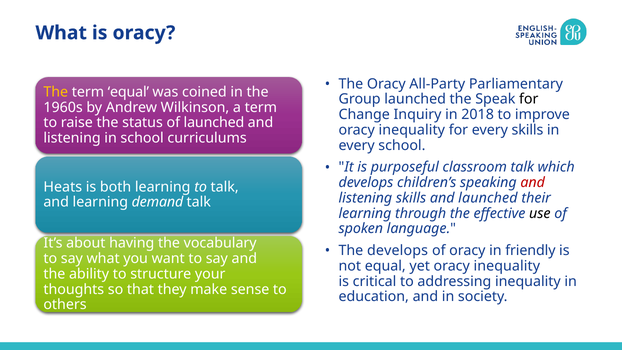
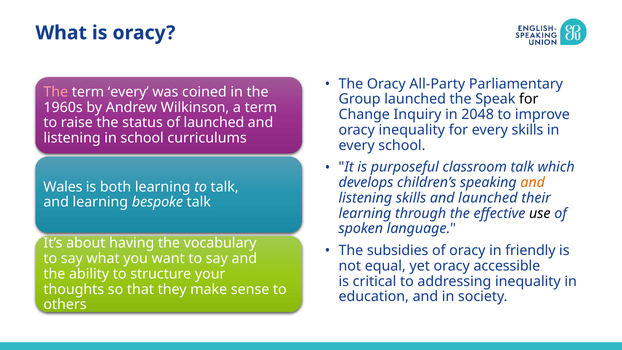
The at (56, 92) colour: yellow -> pink
equal at (128, 92): equal -> every
2018: 2018 -> 2048
and at (533, 183) colour: red -> orange
Heats: Heats -> Wales
demand: demand -> bespoke
The develops: develops -> subsidies
yet oracy inequality: inequality -> accessible
